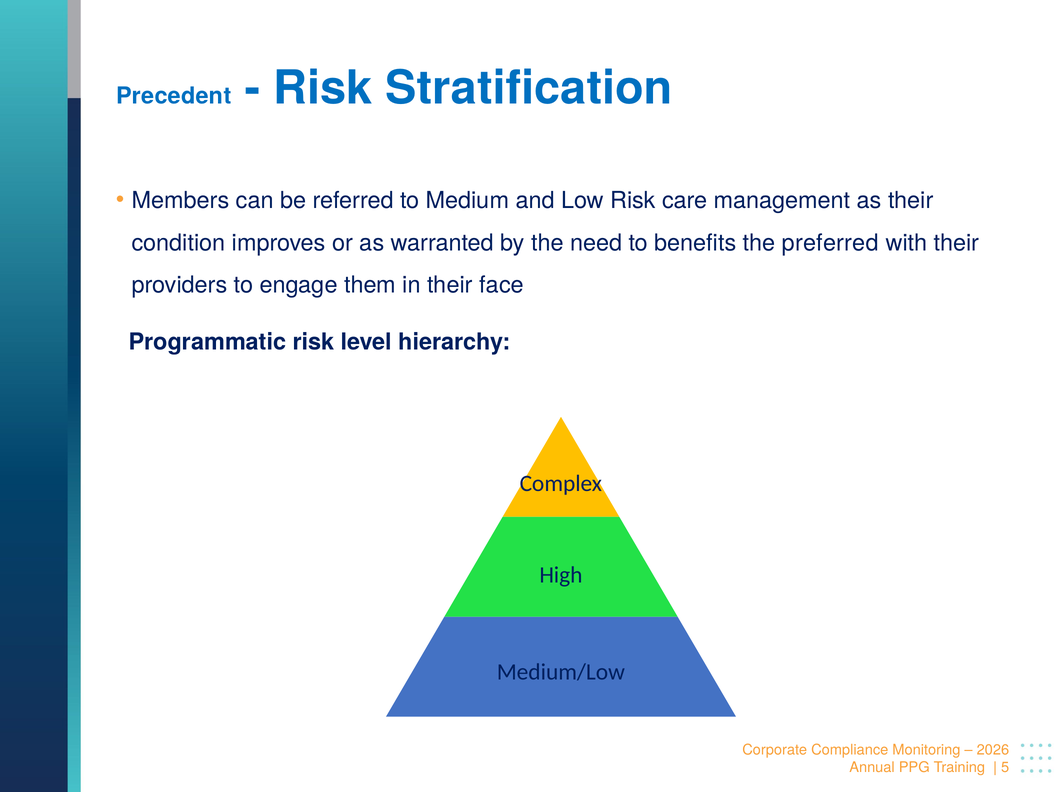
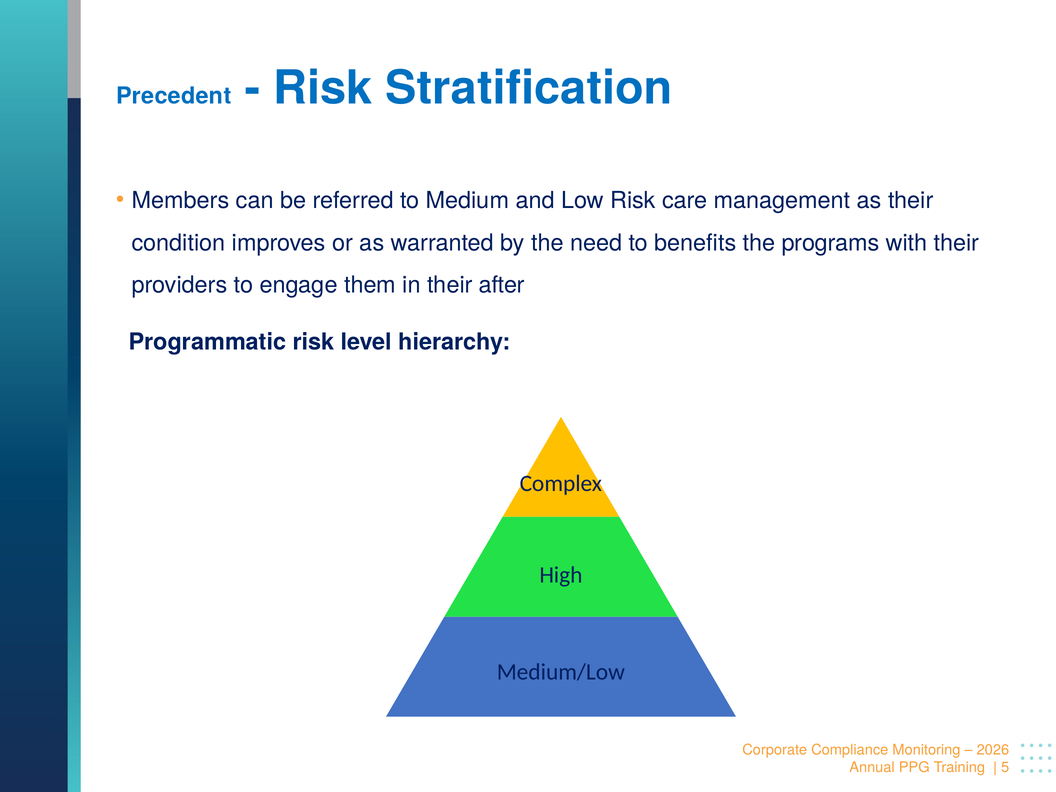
preferred: preferred -> programs
face: face -> after
